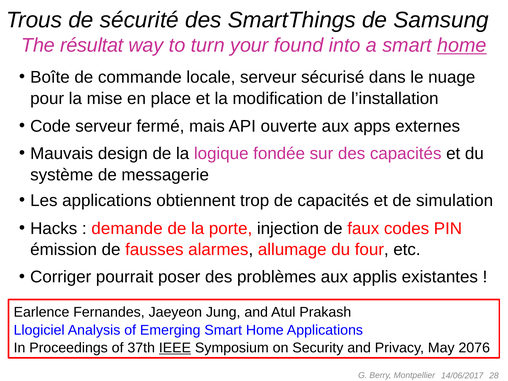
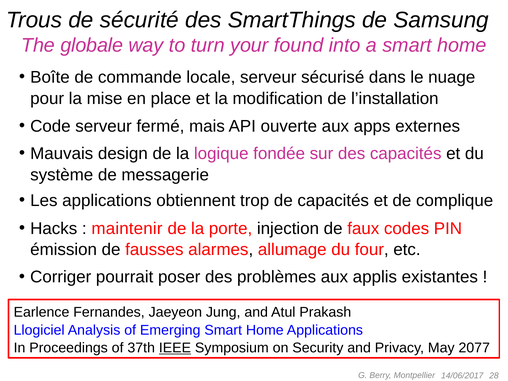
résultat: résultat -> globale
home at (462, 45) underline: present -> none
simulation: simulation -> complique
demande: demande -> maintenir
2076: 2076 -> 2077
